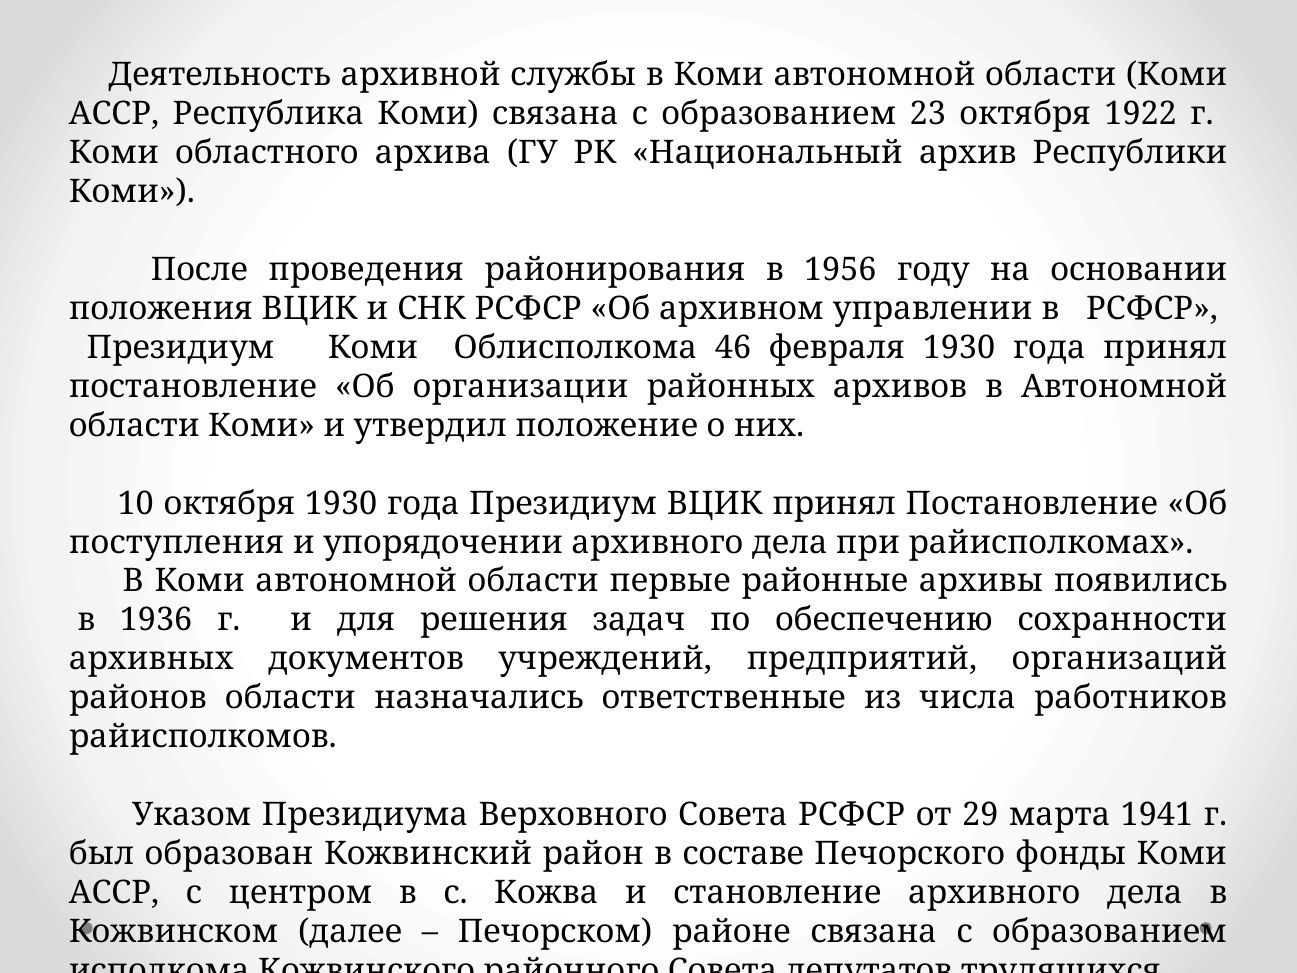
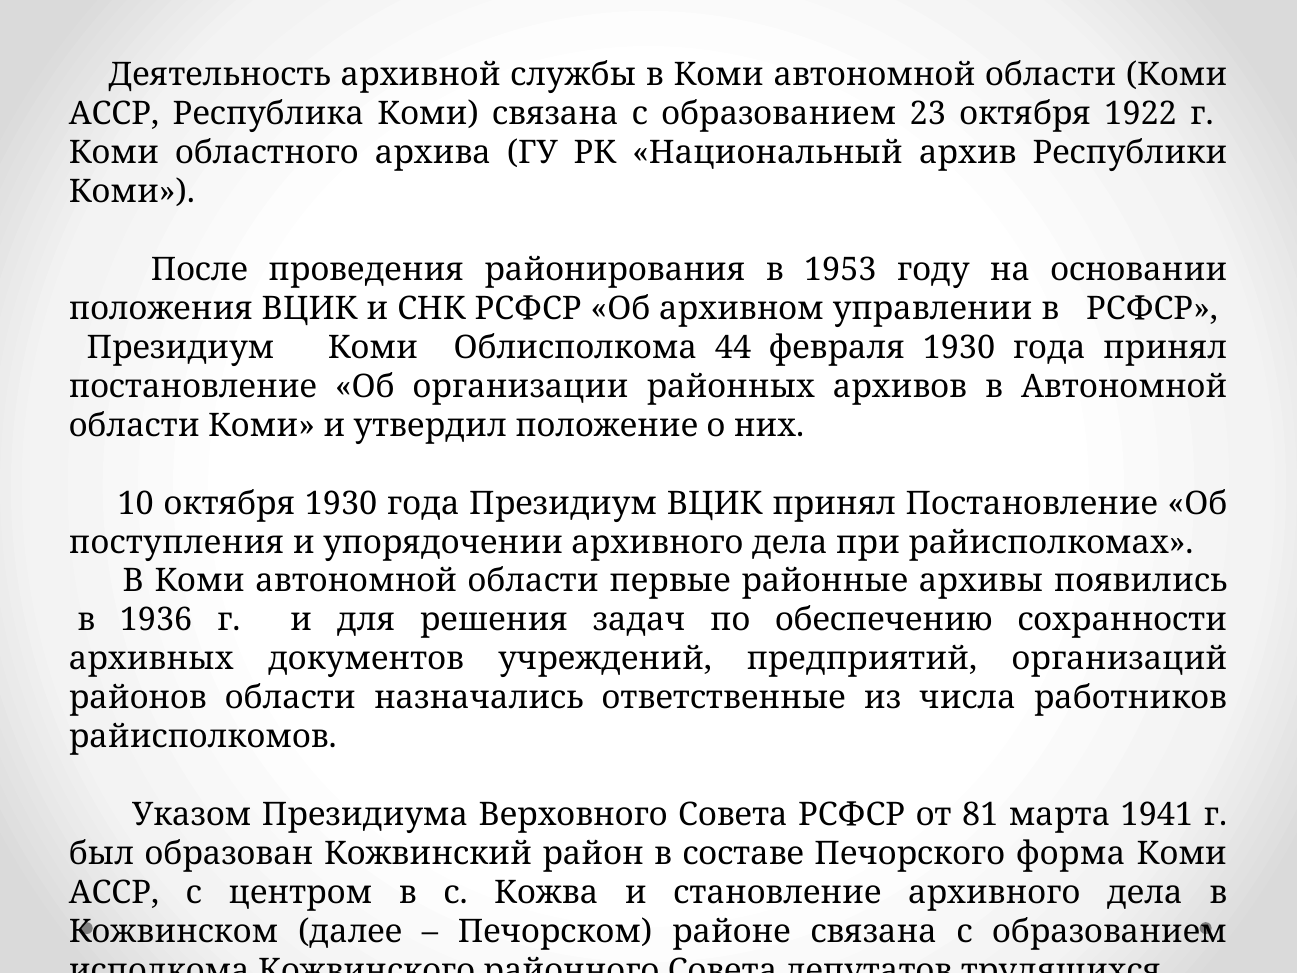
1956: 1956 -> 1953
46: 46 -> 44
29: 29 -> 81
фонды: фонды -> форма
